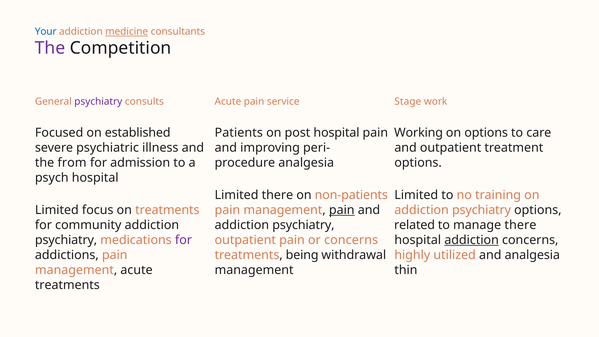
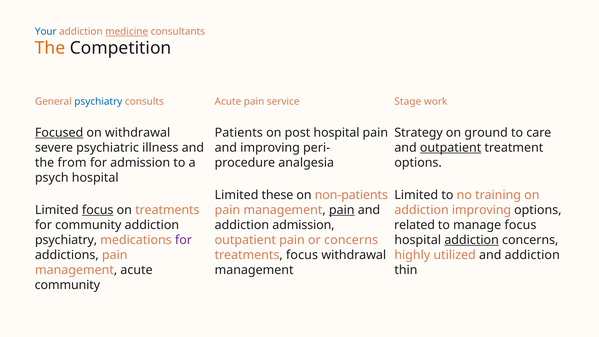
The at (50, 48) colour: purple -> orange
psychiatry at (98, 102) colour: purple -> blue
Focused underline: none -> present
on established: established -> withdrawal
Working: Working -> Strategy
on options: options -> ground
outpatient at (451, 148) underline: none -> present
Limited there: there -> these
focus at (98, 210) underline: none -> present
psychiatry at (481, 210): psychiatry -> improving
psychiatry at (303, 225): psychiatry -> admission
manage there: there -> focus
treatments being: being -> focus
utilized and analgesia: analgesia -> addiction
treatments at (67, 285): treatments -> community
